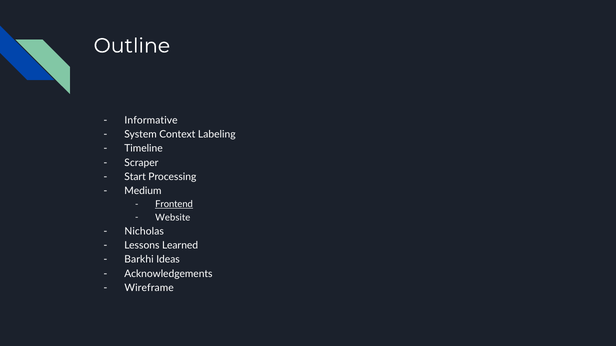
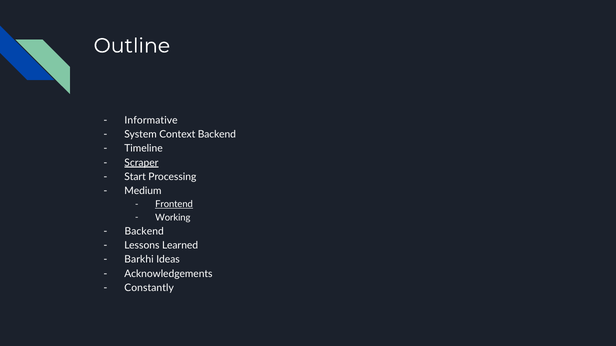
Context Labeling: Labeling -> Backend
Scraper underline: none -> present
Website: Website -> Working
Nicholas at (144, 232): Nicholas -> Backend
Wireframe: Wireframe -> Constantly
